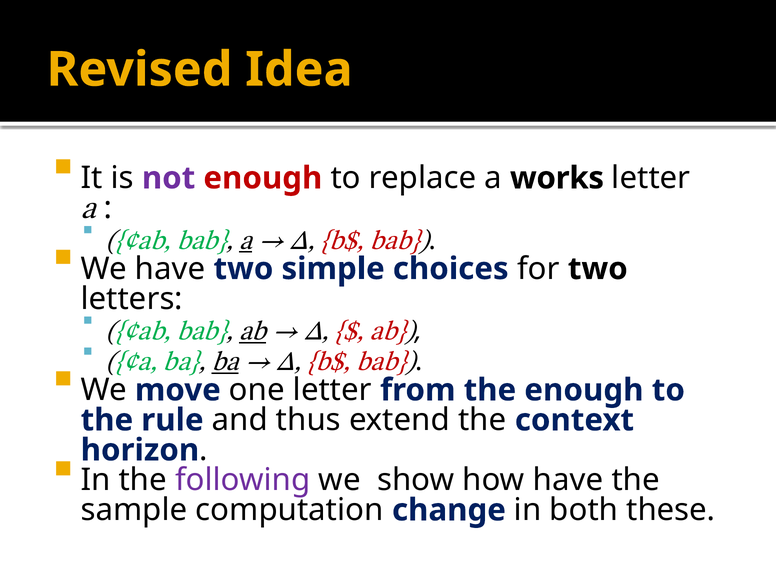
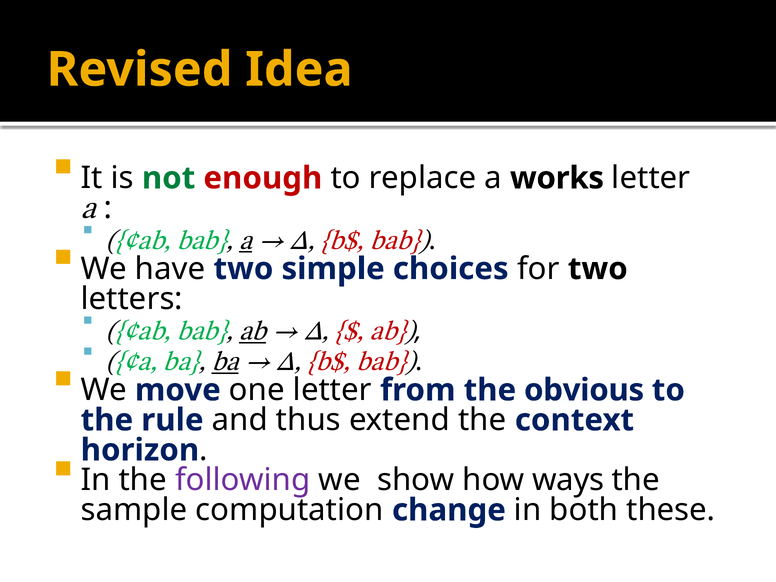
not colour: purple -> green
the enough: enough -> obvious
how have: have -> ways
